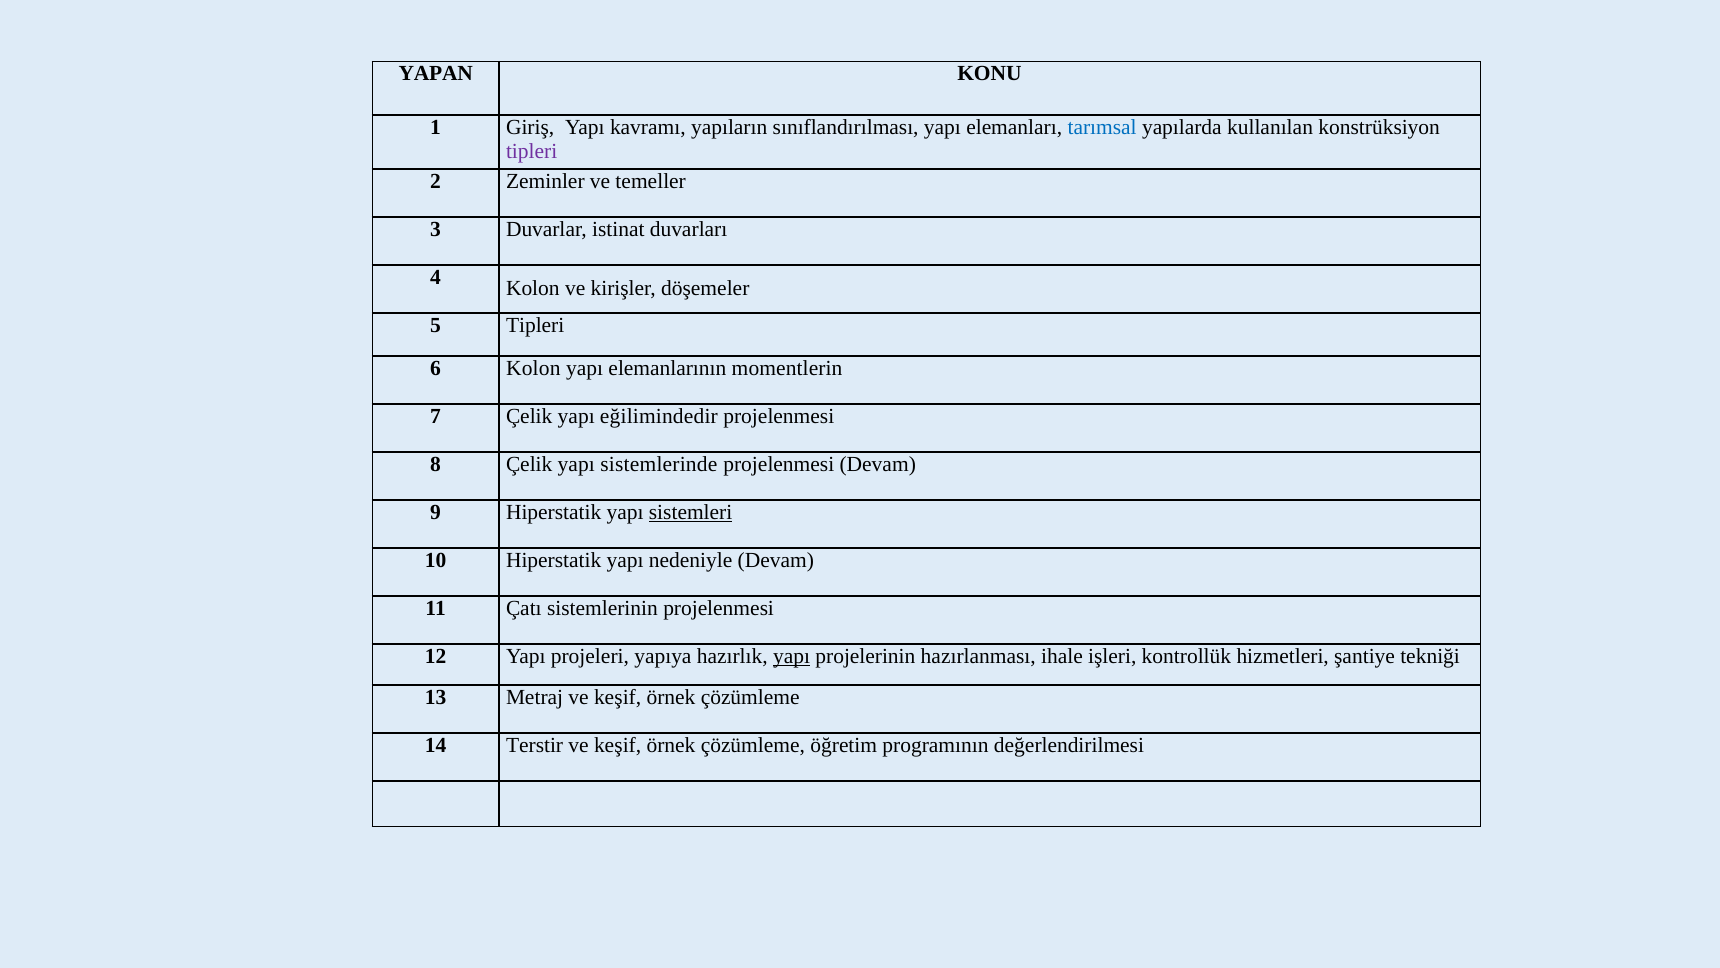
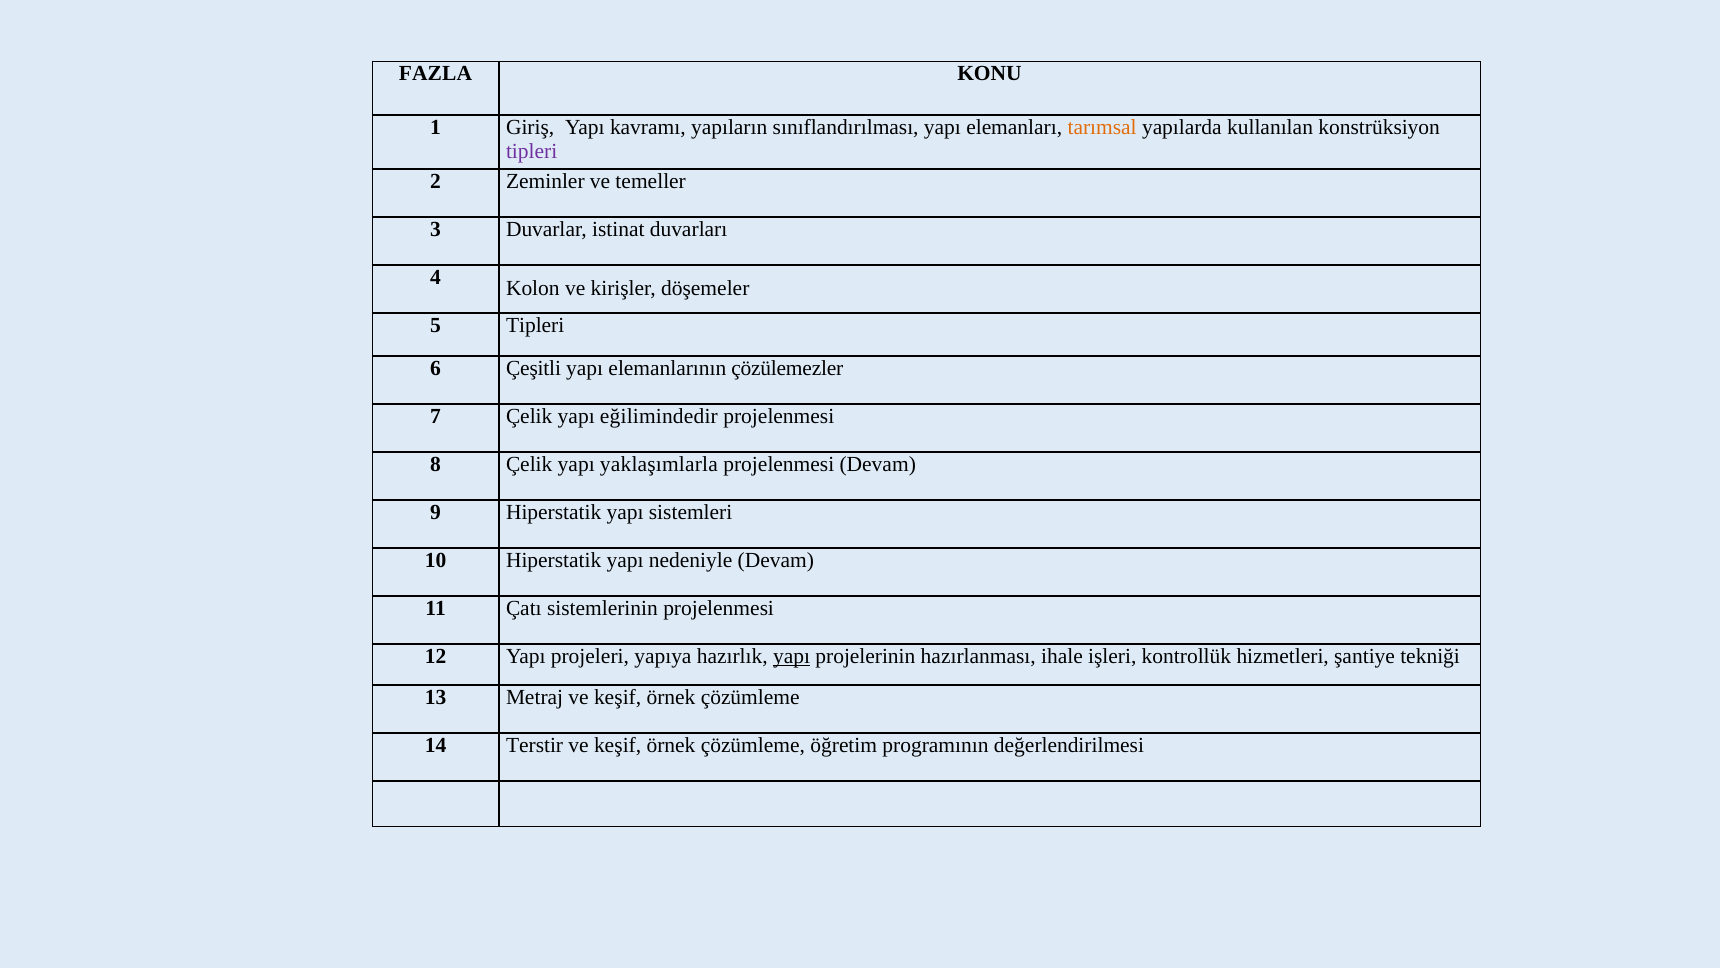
YAPAN: YAPAN -> FAZLA
tarımsal colour: blue -> orange
6 Kolon: Kolon -> Çeşitli
momentlerin: momentlerin -> çözülemezler
sistemlerinde: sistemlerinde -> yaklaşımlarla
sistemleri underline: present -> none
